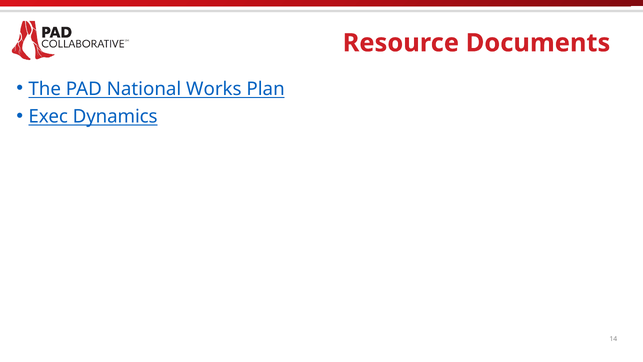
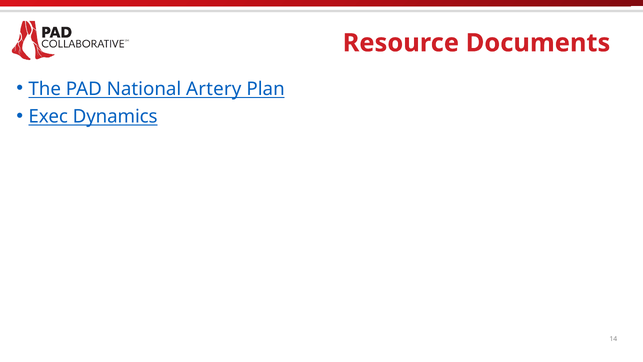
Works: Works -> Artery
